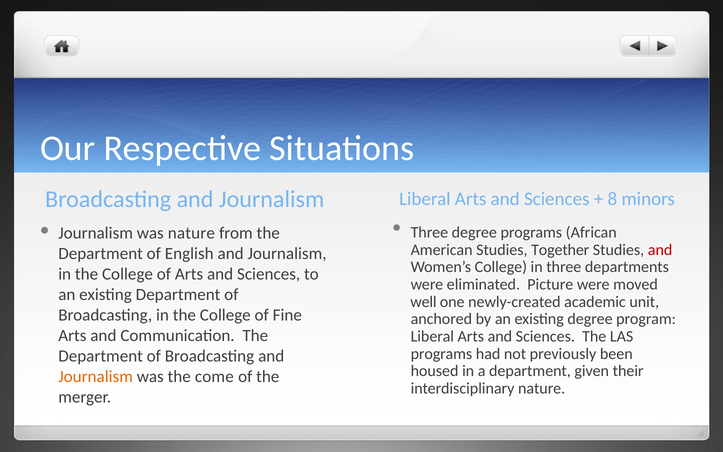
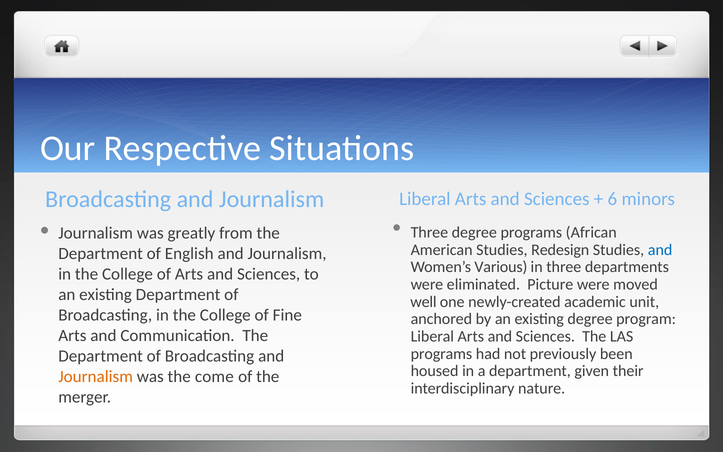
8: 8 -> 6
was nature: nature -> greatly
Together: Together -> Redesign
and at (660, 250) colour: red -> blue
Women’s College: College -> Various
